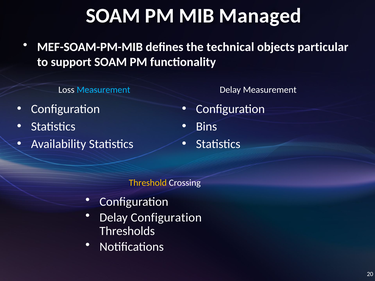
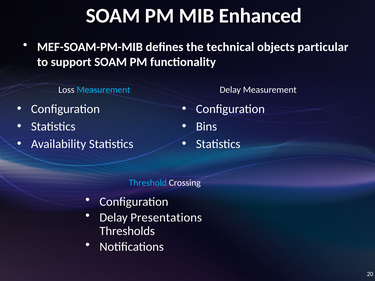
Managed: Managed -> Enhanced
Threshold colour: yellow -> light blue
Delay Configuration: Configuration -> Presentations
